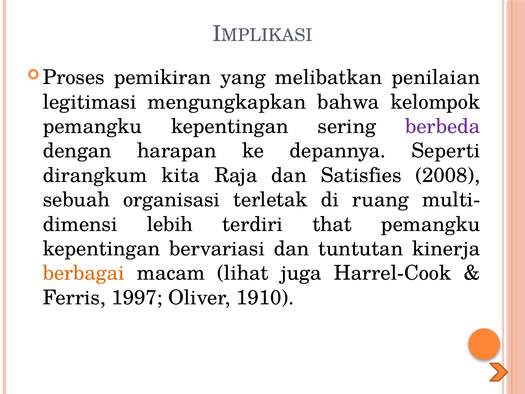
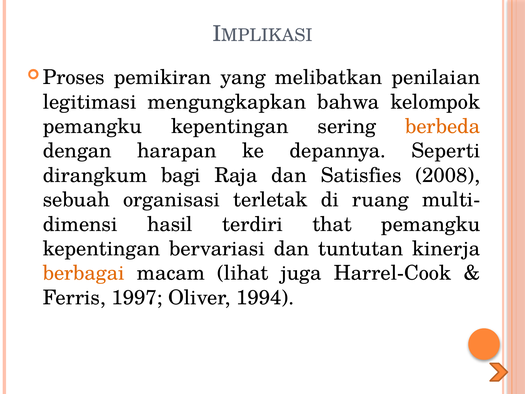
berbeda colour: purple -> orange
kita: kita -> bagi
lebih: lebih -> hasil
1910: 1910 -> 1994
